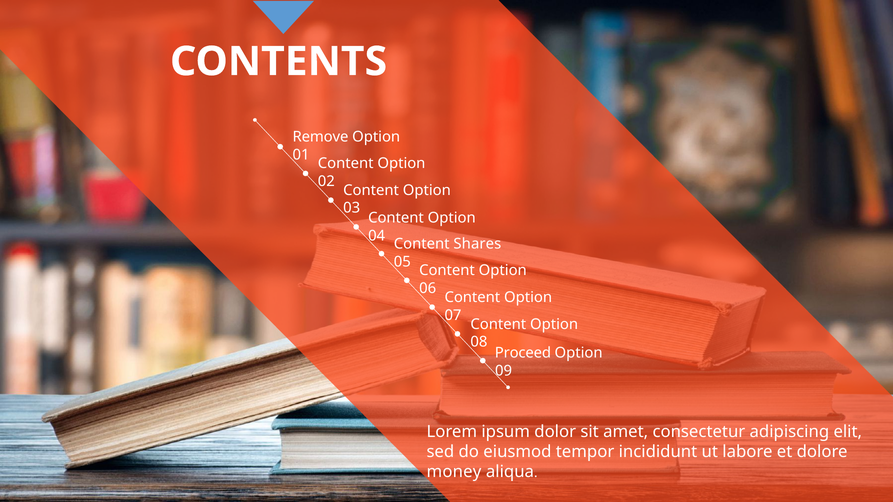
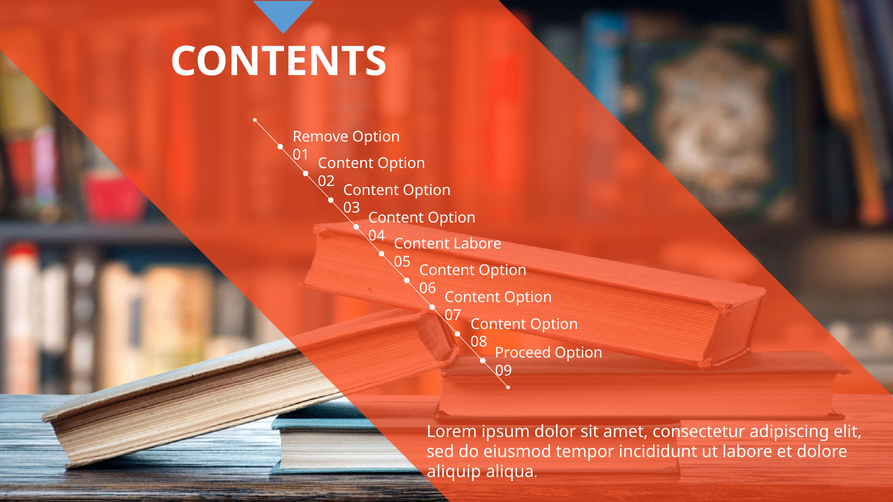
Content Shares: Shares -> Labore
money: money -> aliquip
